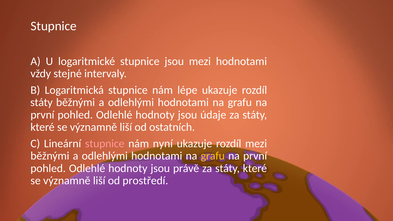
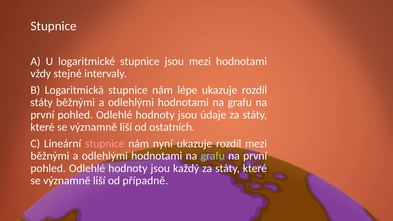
grafu at (213, 156) colour: yellow -> light green
právě: právě -> každý
prostředí: prostředí -> případně
